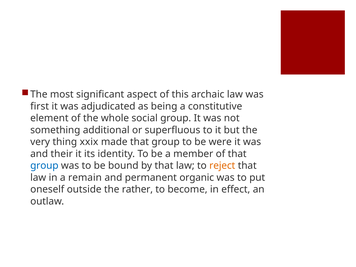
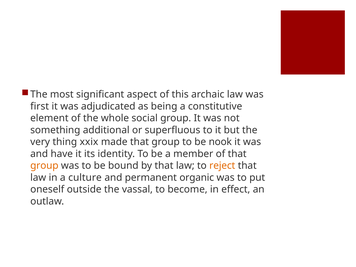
were: were -> nook
their: their -> have
group at (44, 166) colour: blue -> orange
remain: remain -> culture
rather: rather -> vassal
